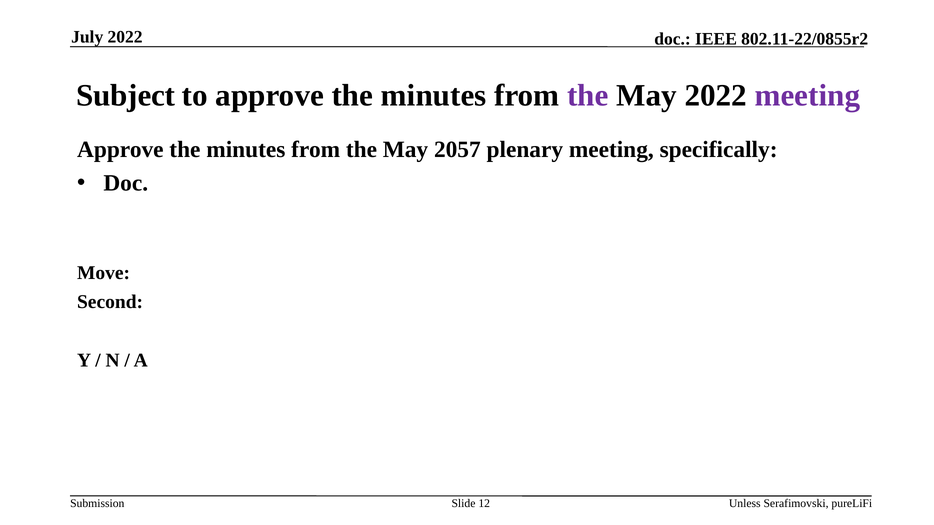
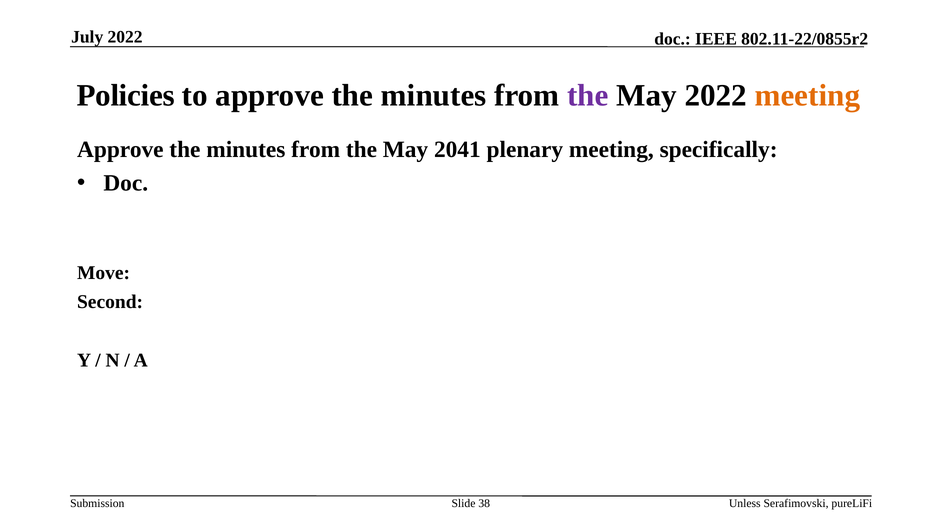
Subject: Subject -> Policies
meeting at (807, 95) colour: purple -> orange
2057: 2057 -> 2041
12: 12 -> 38
